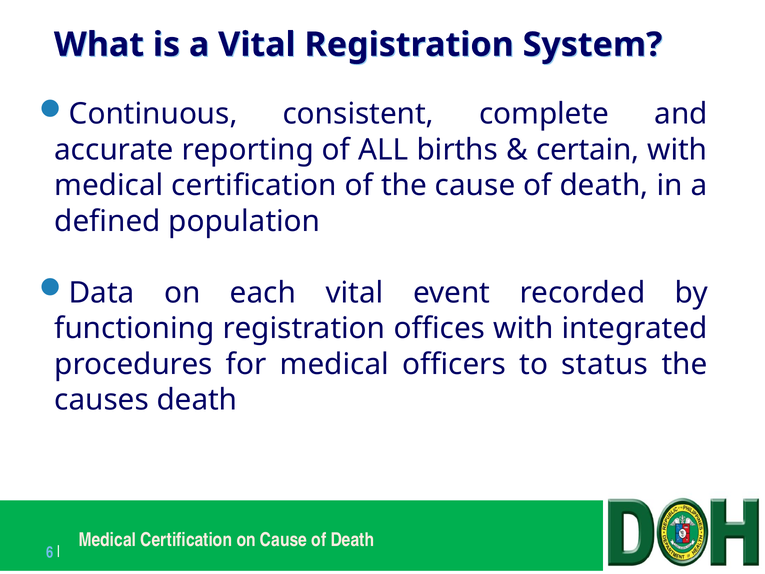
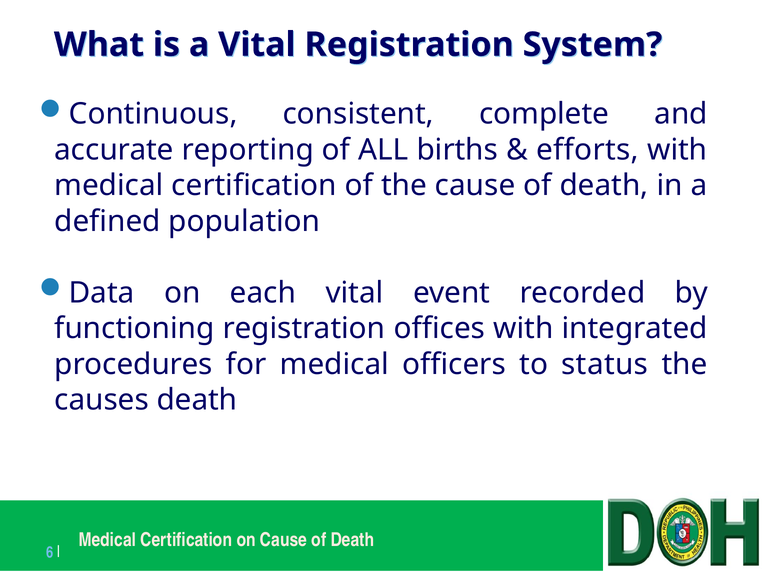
certain: certain -> efforts
